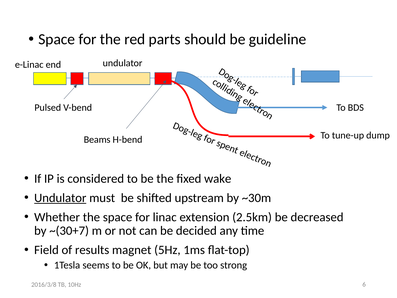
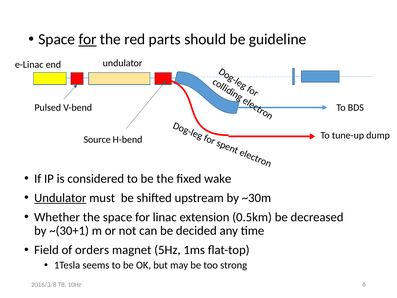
for at (88, 39) underline: none -> present
Beams: Beams -> Source
2.5km: 2.5km -> 0.5km
~(30+7: ~(30+7 -> ~(30+1
results: results -> orders
